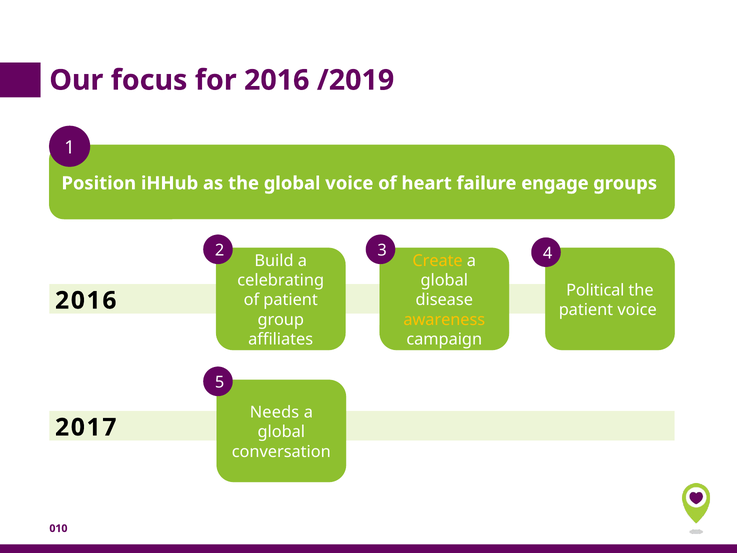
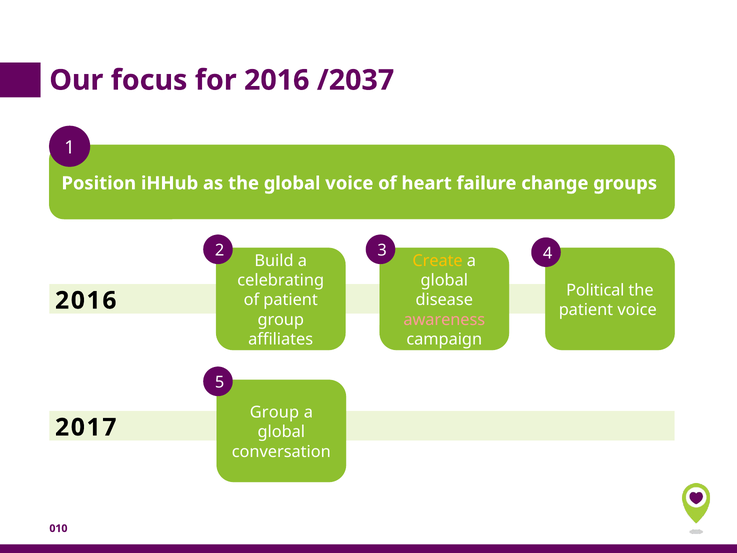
/2019: /2019 -> /2037
engage: engage -> change
awareness colour: yellow -> pink
Needs at (274, 412): Needs -> Group
